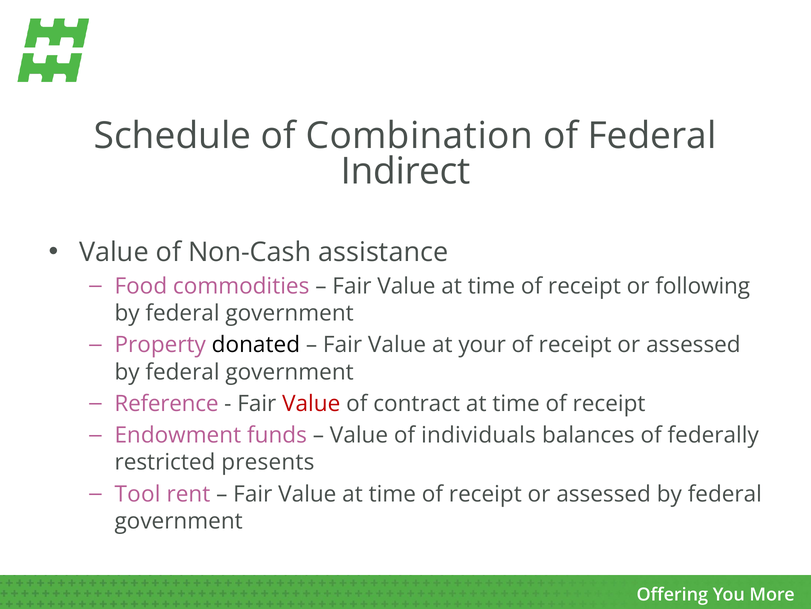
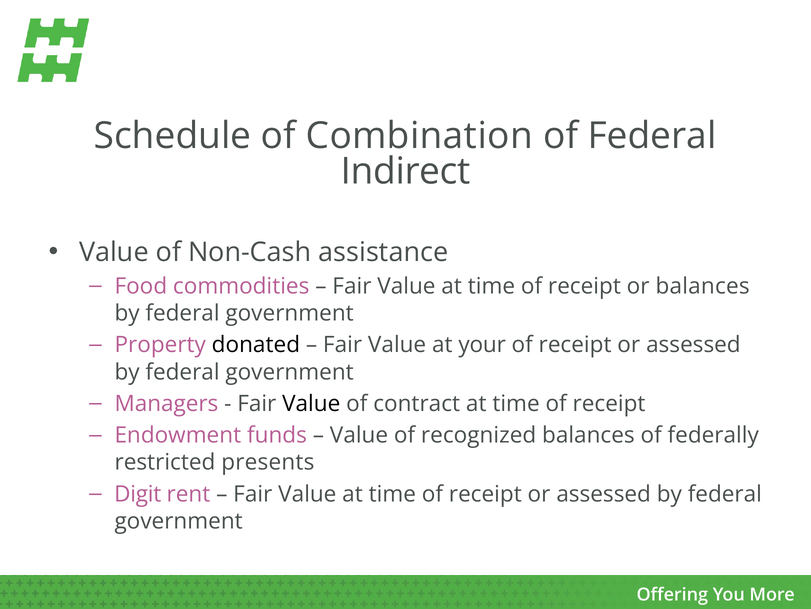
or following: following -> balances
Reference: Reference -> Managers
Value at (311, 403) colour: red -> black
individuals: individuals -> recognized
Tool: Tool -> Digit
